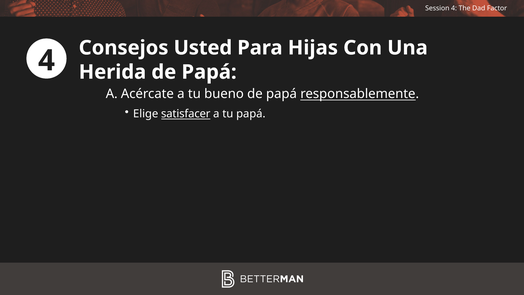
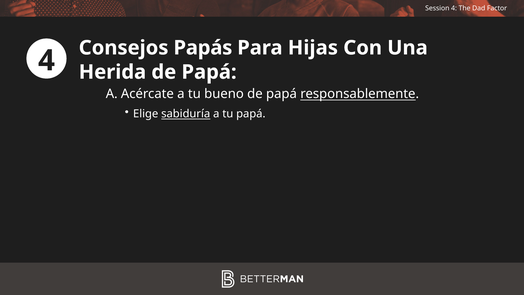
Usted: Usted -> Papás
satisfacer: satisfacer -> sabiduría
